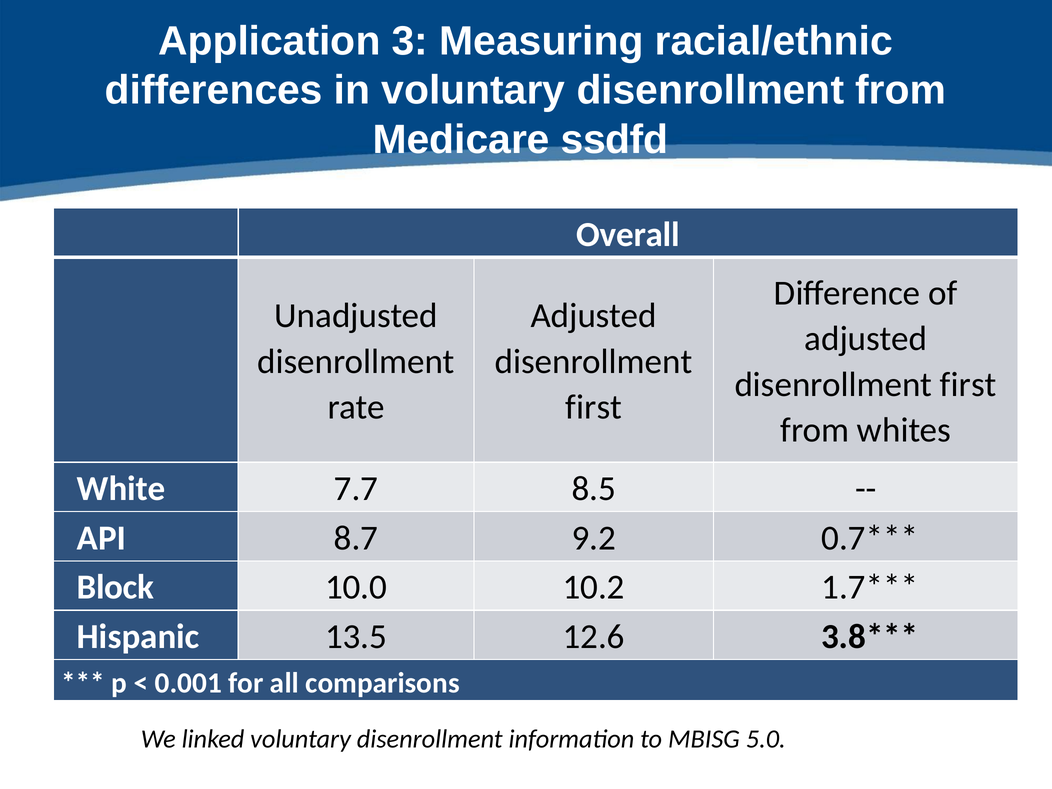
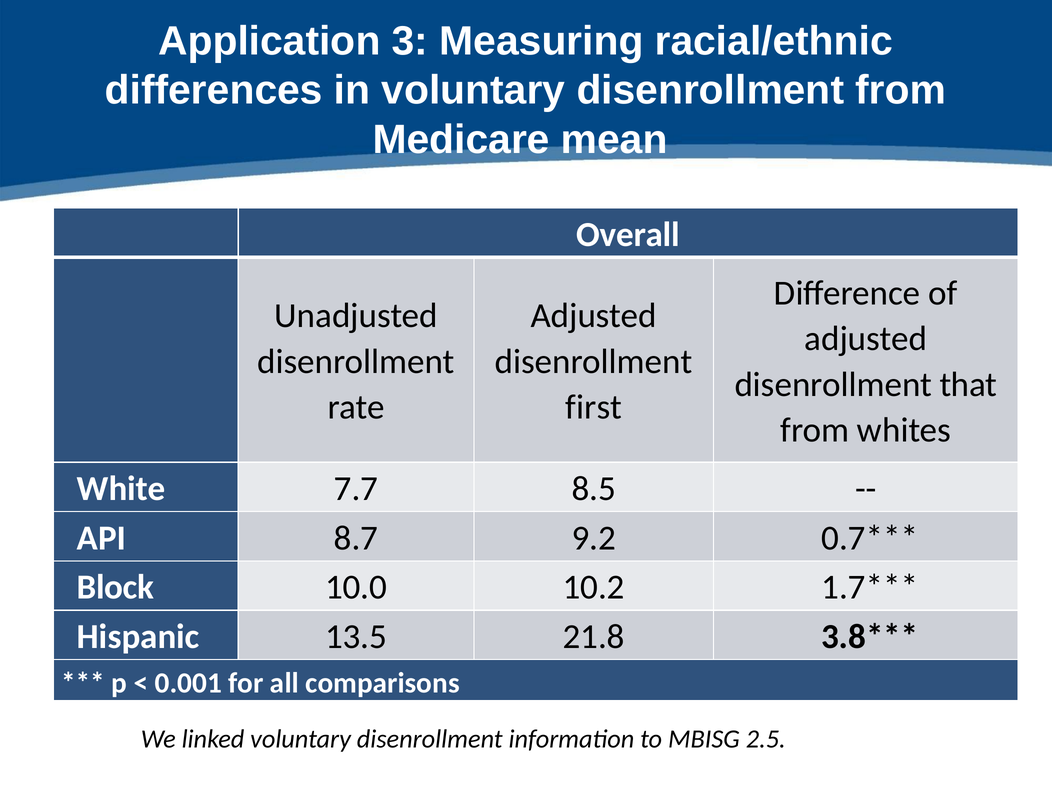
ssdfd: ssdfd -> mean
first at (968, 384): first -> that
12.6: 12.6 -> 21.8
5.0: 5.0 -> 2.5
